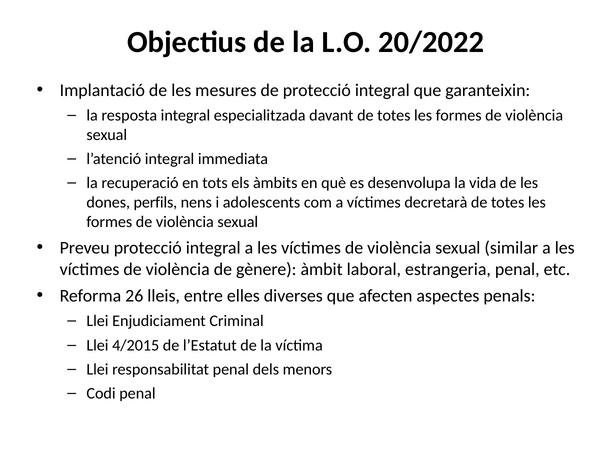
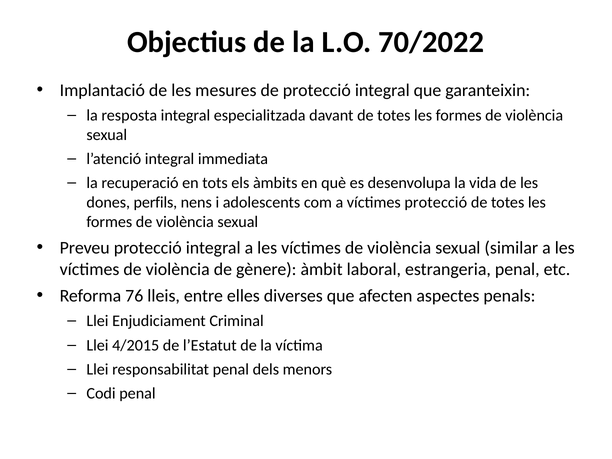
20/2022: 20/2022 -> 70/2022
víctimes decretarà: decretarà -> protecció
26: 26 -> 76
